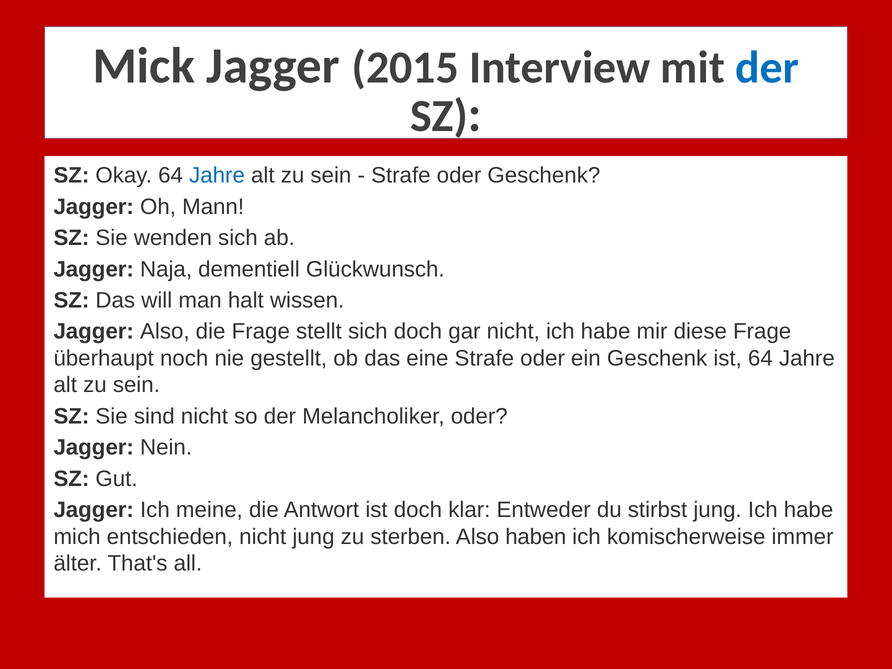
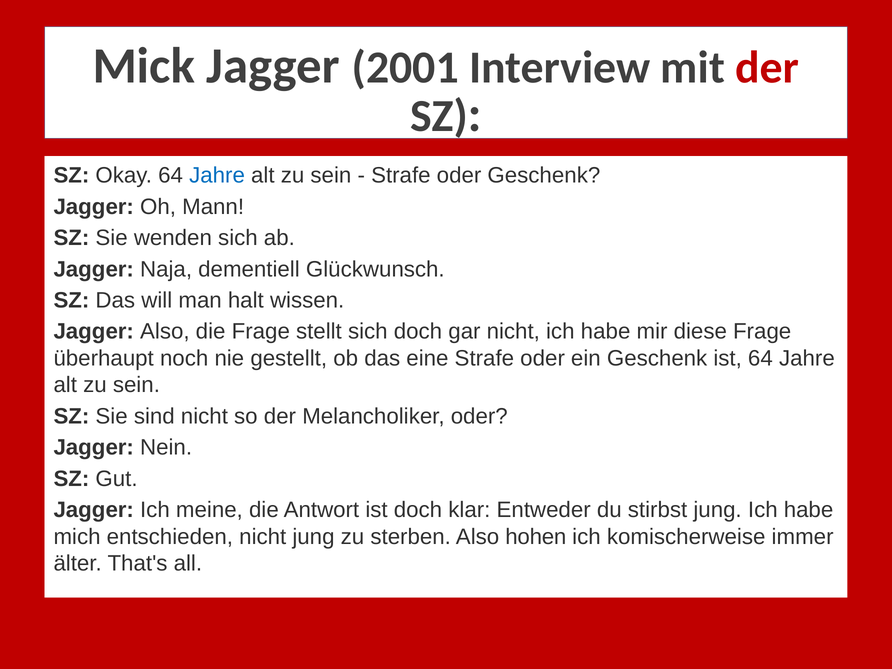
2015: 2015 -> 2001
der at (767, 67) colour: blue -> red
haben: haben -> hohen
